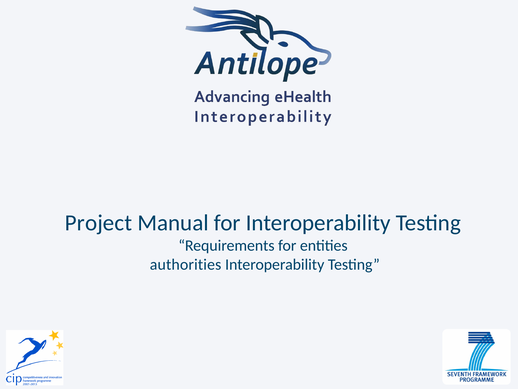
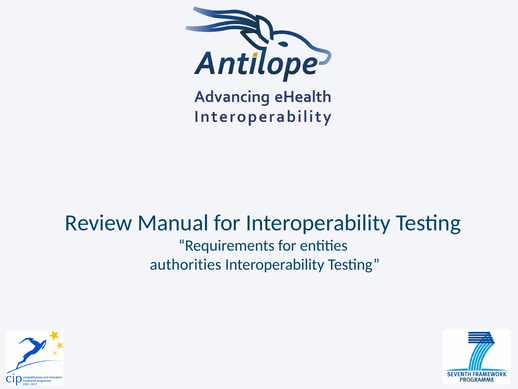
Project: Project -> Review
